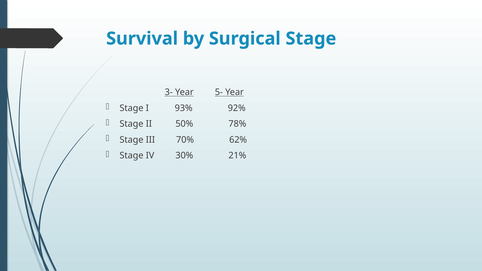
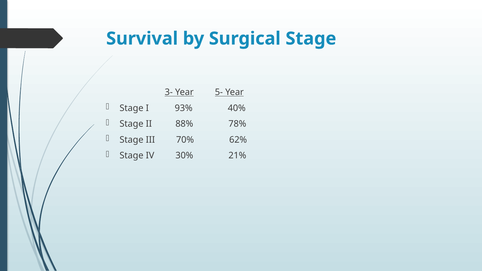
92%: 92% -> 40%
50%: 50% -> 88%
